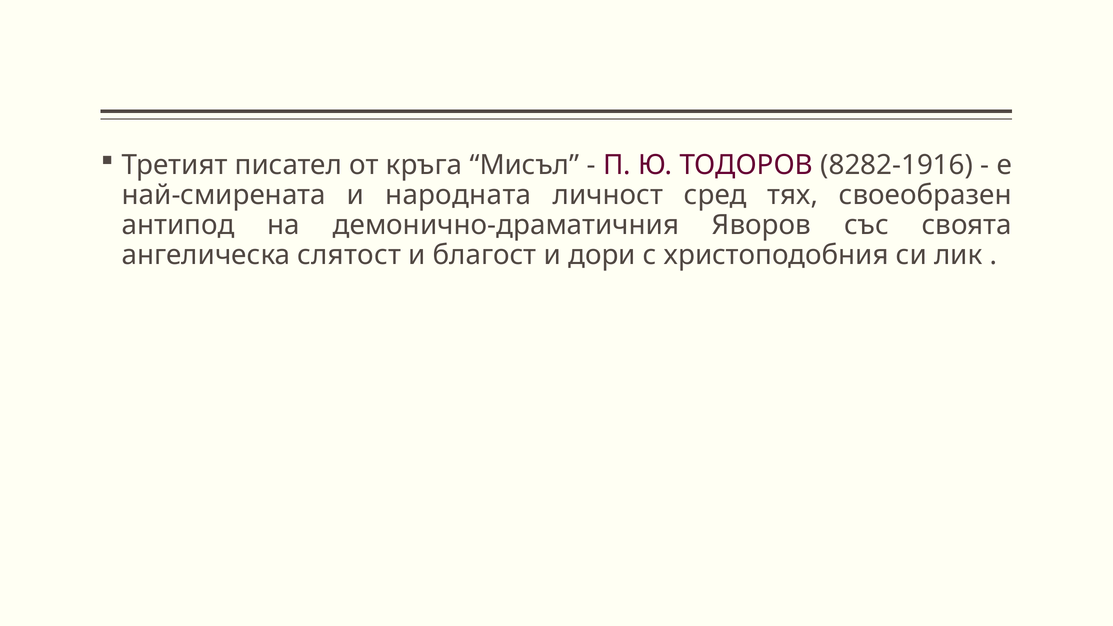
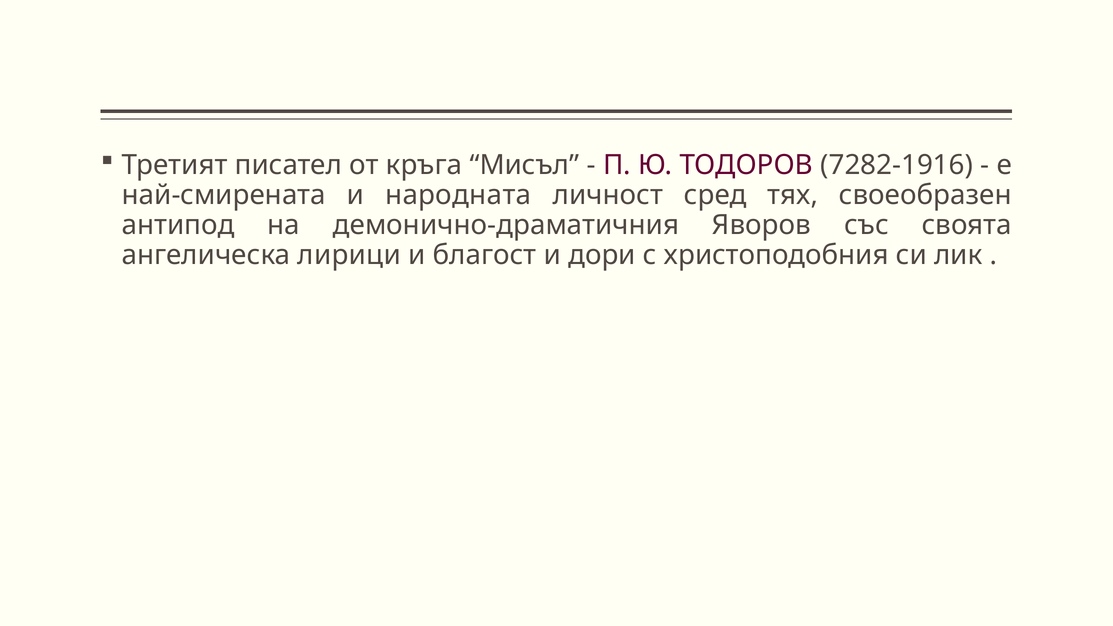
8282-1916: 8282-1916 -> 7282-1916
слятост: слятост -> лирици
